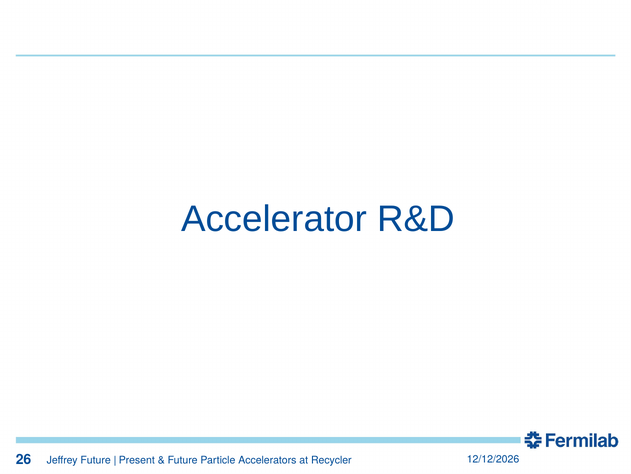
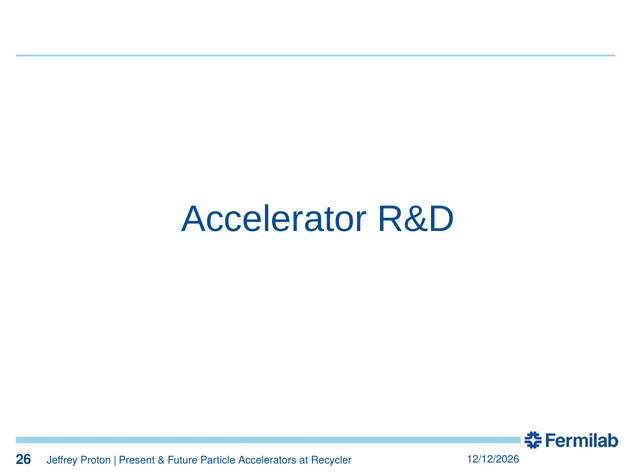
Jeffrey Future: Future -> Proton
